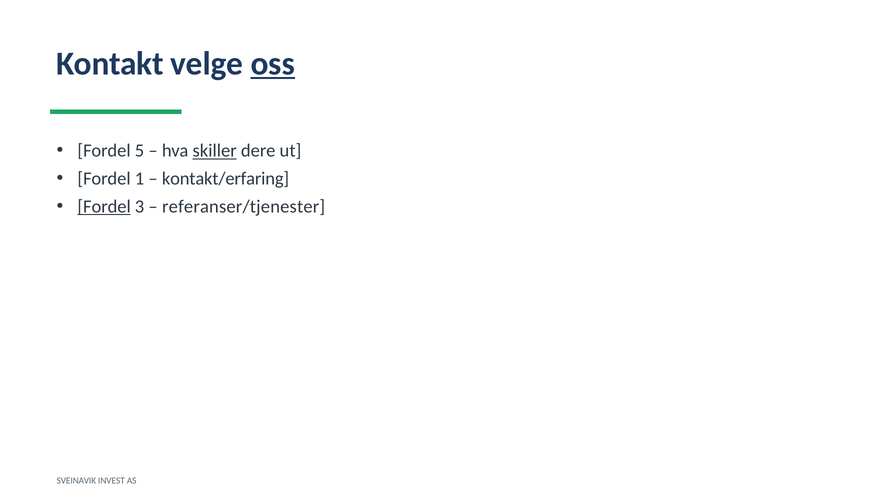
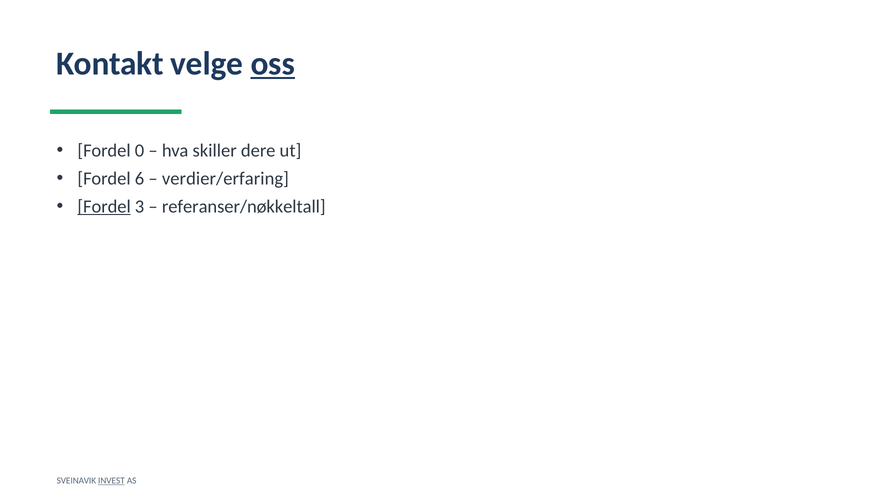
5: 5 -> 0
skiller underline: present -> none
1: 1 -> 6
kontakt/erfaring: kontakt/erfaring -> verdier/erfaring
referanser/tjenester: referanser/tjenester -> referanser/nøkkeltall
INVEST underline: none -> present
